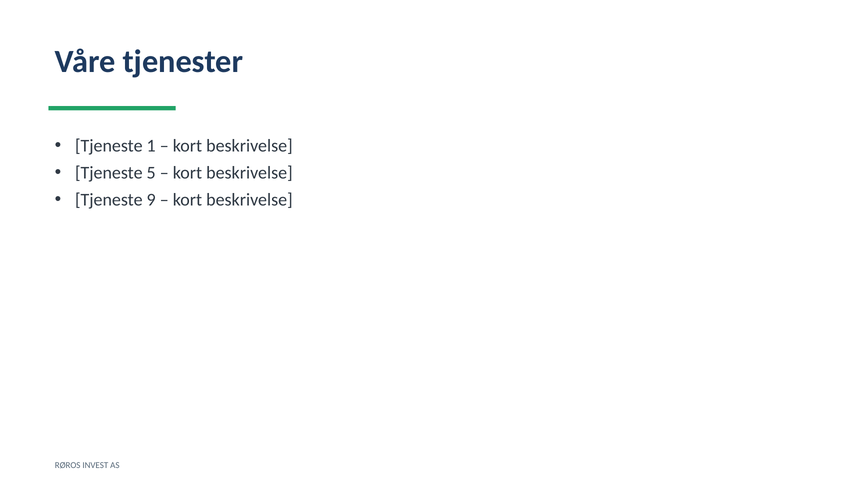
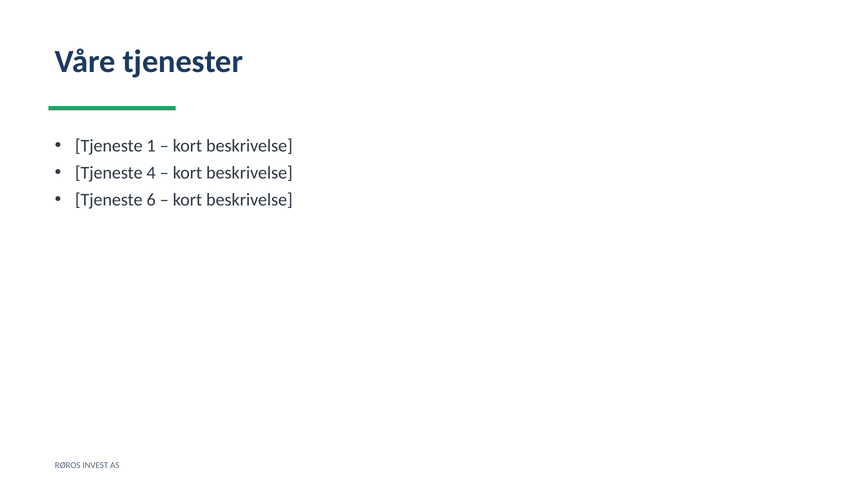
5: 5 -> 4
9: 9 -> 6
